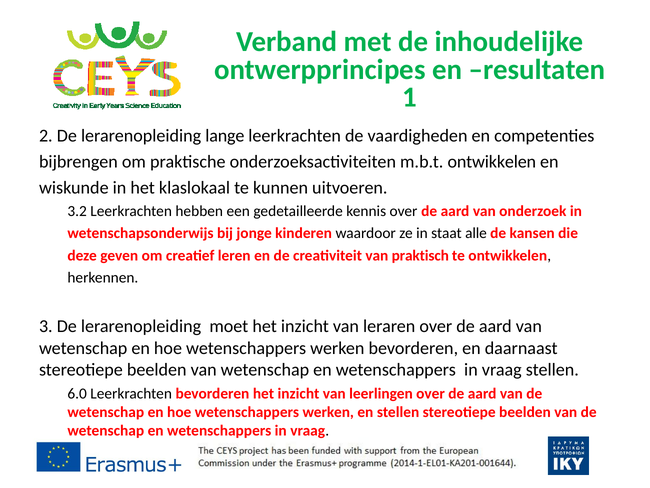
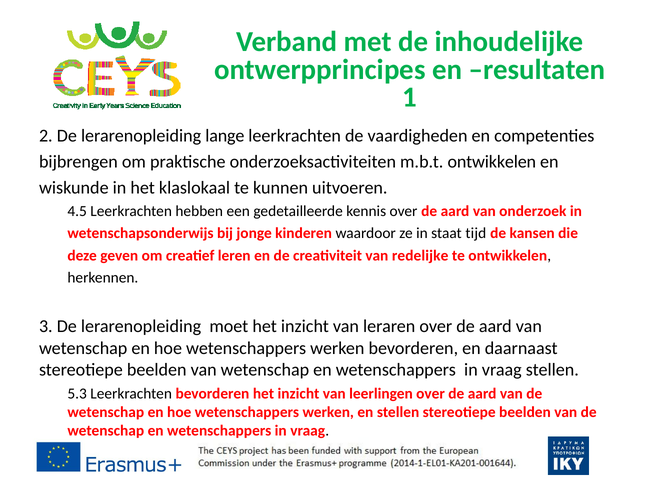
3.2: 3.2 -> 4.5
alle: alle -> tijd
praktisch: praktisch -> redelijke
6.0: 6.0 -> 5.3
